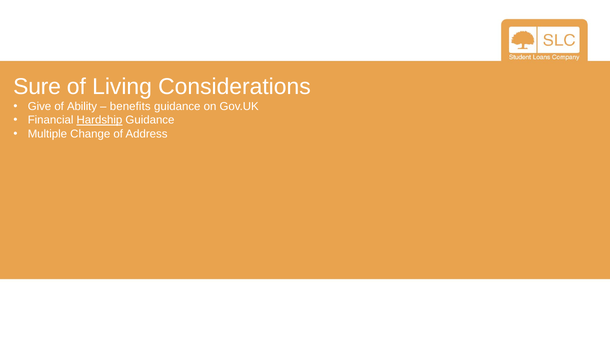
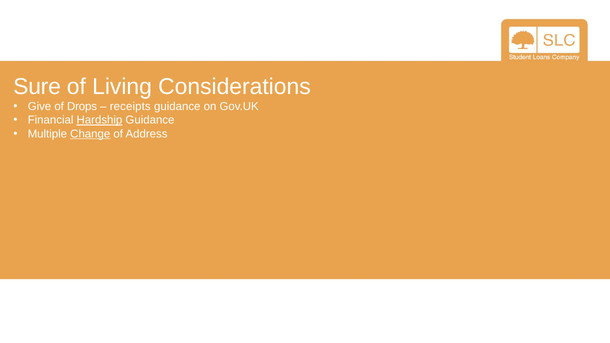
Ability: Ability -> Drops
benefits: benefits -> receipts
Change underline: none -> present
